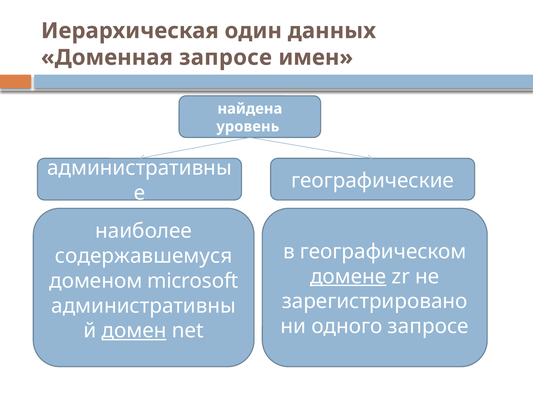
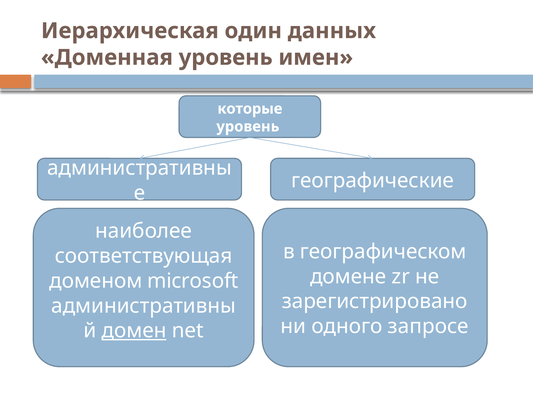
Доменная запросе: запросе -> уровень
найдена: найдена -> которые
содержавшемуся: содержавшемуся -> соответствующая
домене underline: present -> none
